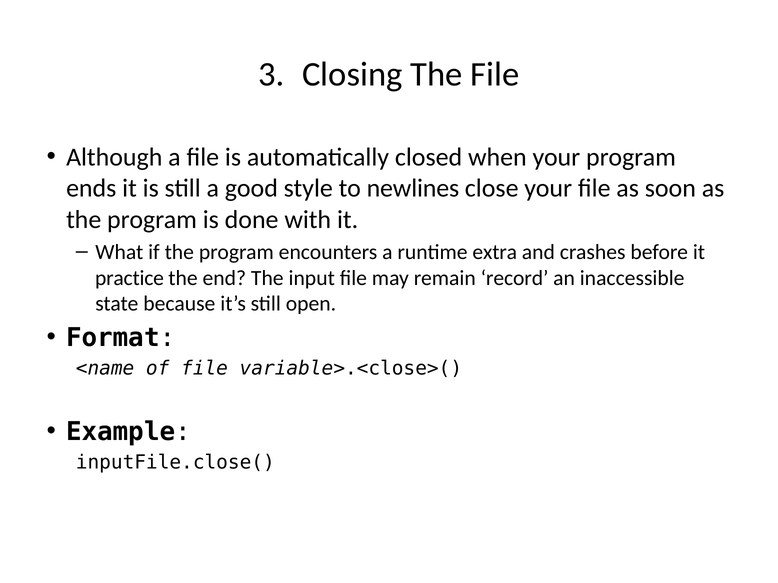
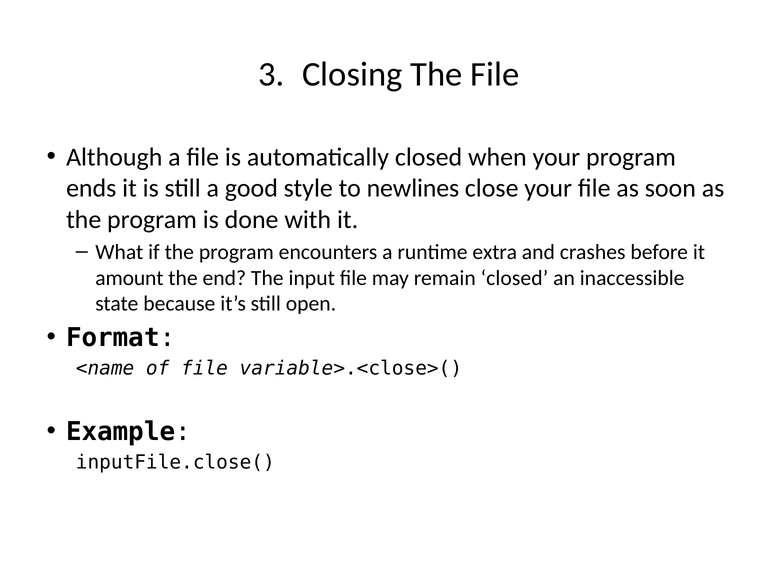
practice: practice -> amount
remain record: record -> closed
